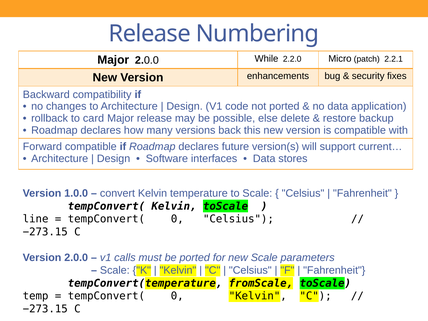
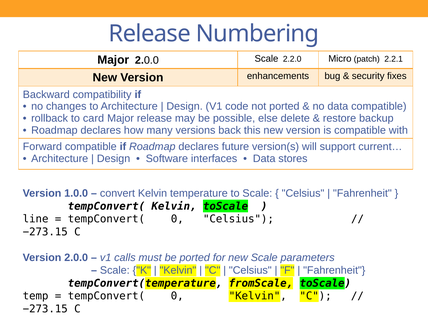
2.0.0 While: While -> Scale
data application: application -> compatible
